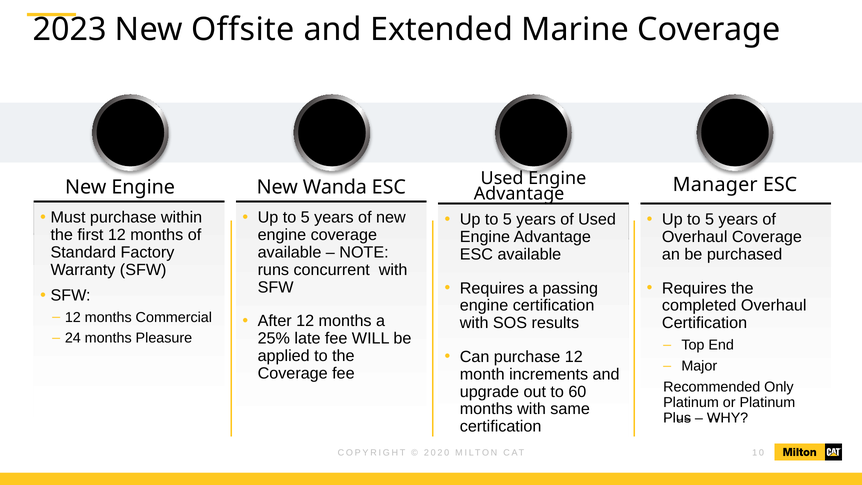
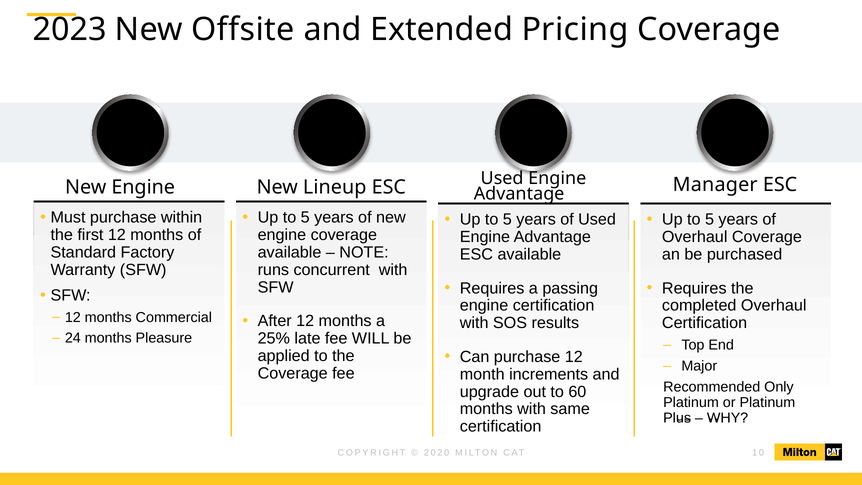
Marine: Marine -> Pricing
Wanda: Wanda -> Lineup
